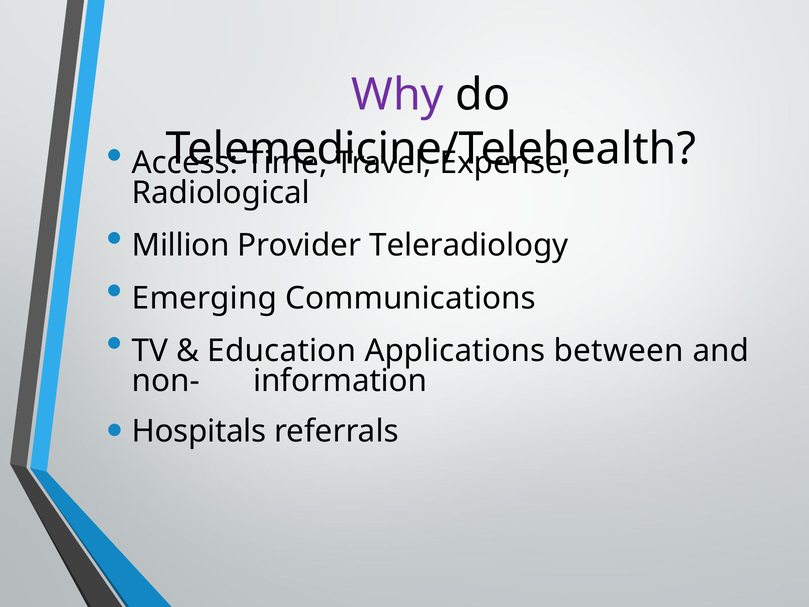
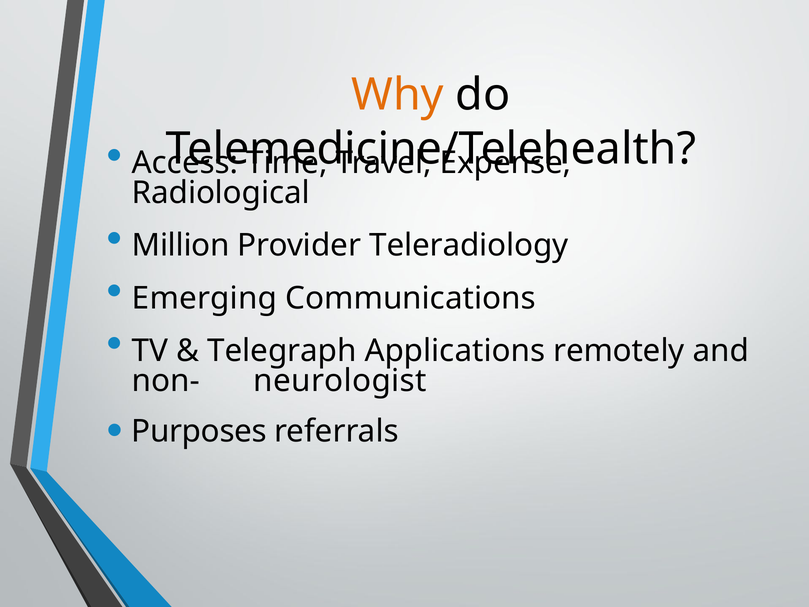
Why colour: purple -> orange
Education: Education -> Telegraph
between: between -> remotely
information: information -> neurologist
Hospitals: Hospitals -> Purposes
